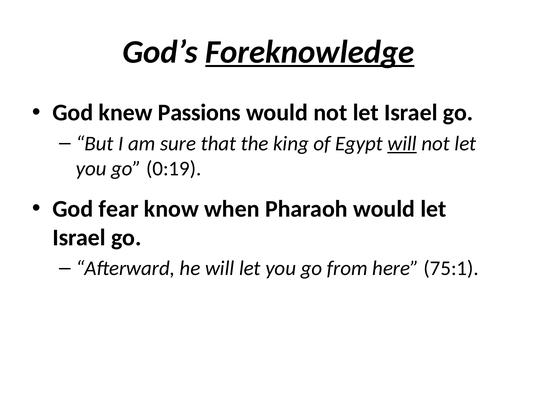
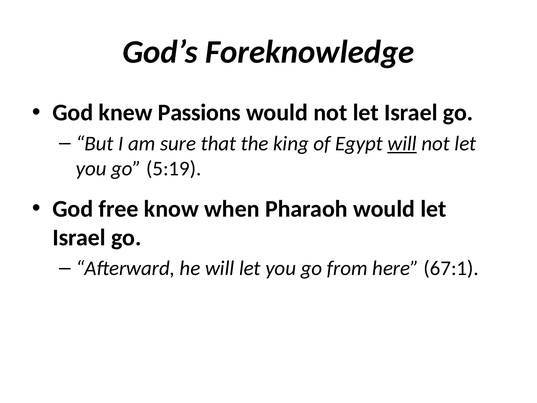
Foreknowledge underline: present -> none
0:19: 0:19 -> 5:19
fear: fear -> free
75:1: 75:1 -> 67:1
